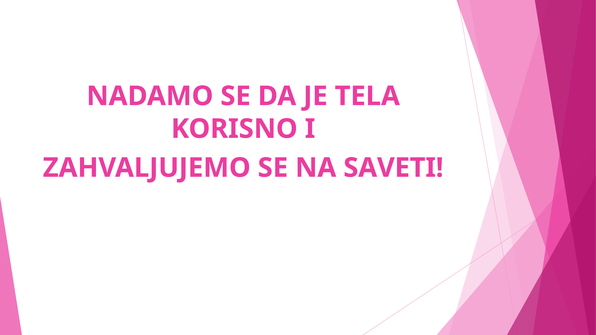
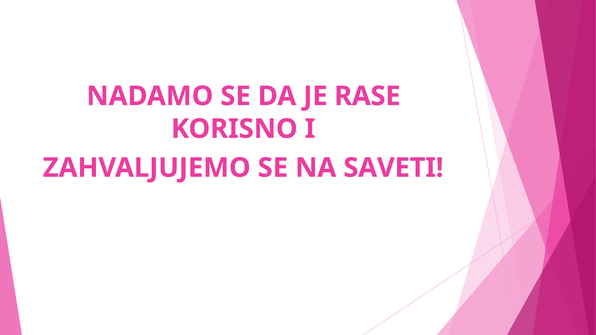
TELA: TELA -> RASE
